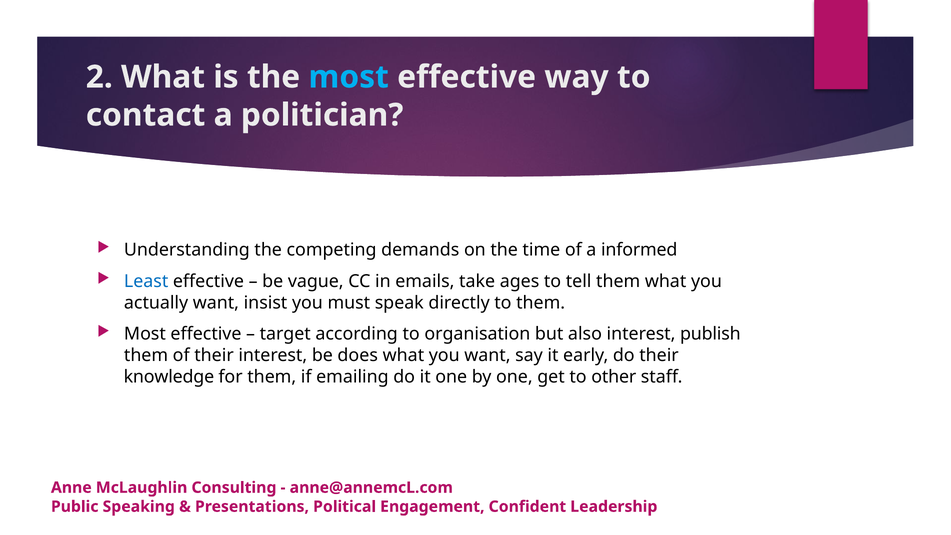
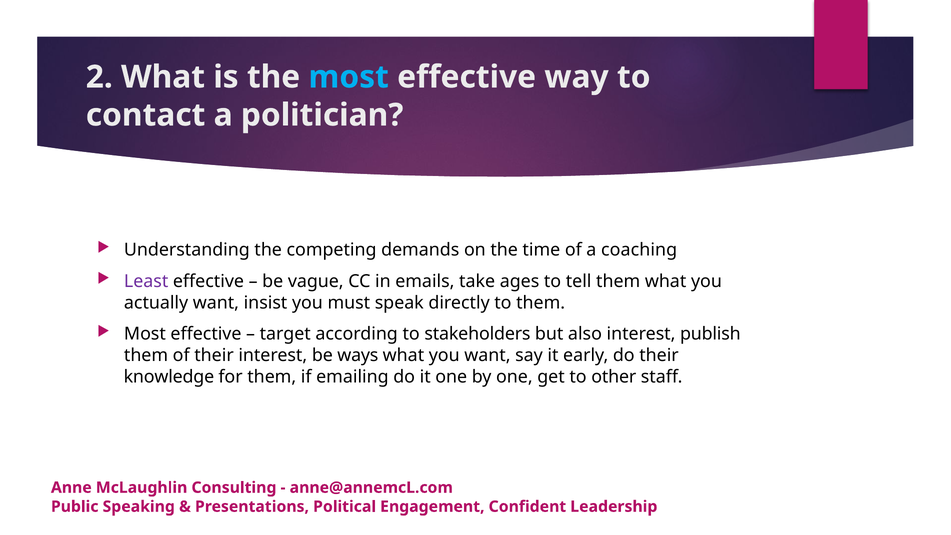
informed: informed -> coaching
Least colour: blue -> purple
organisation: organisation -> stakeholders
does: does -> ways
